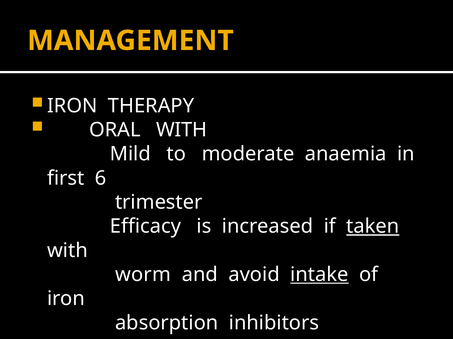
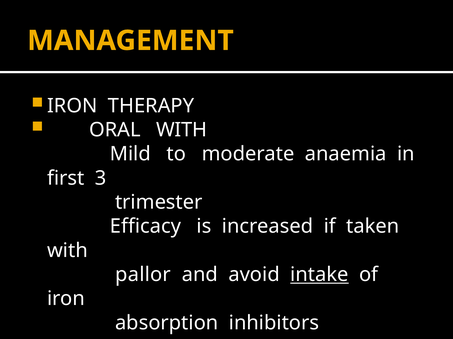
6: 6 -> 3
taken underline: present -> none
worm: worm -> pallor
